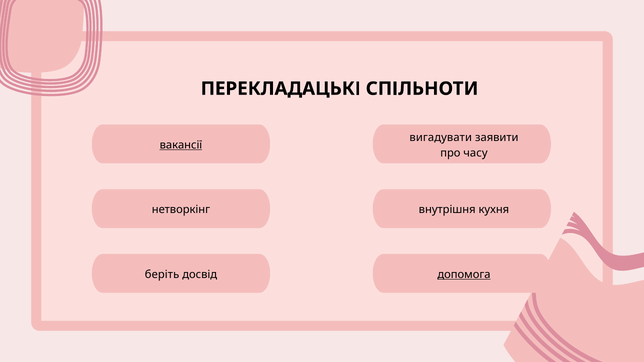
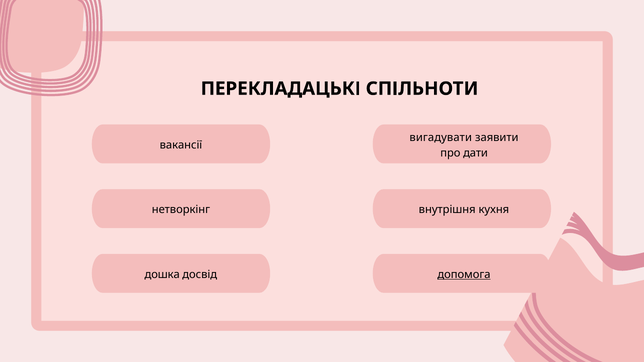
вакансії underline: present -> none
часу: часу -> дати
беріть: беріть -> дошка
